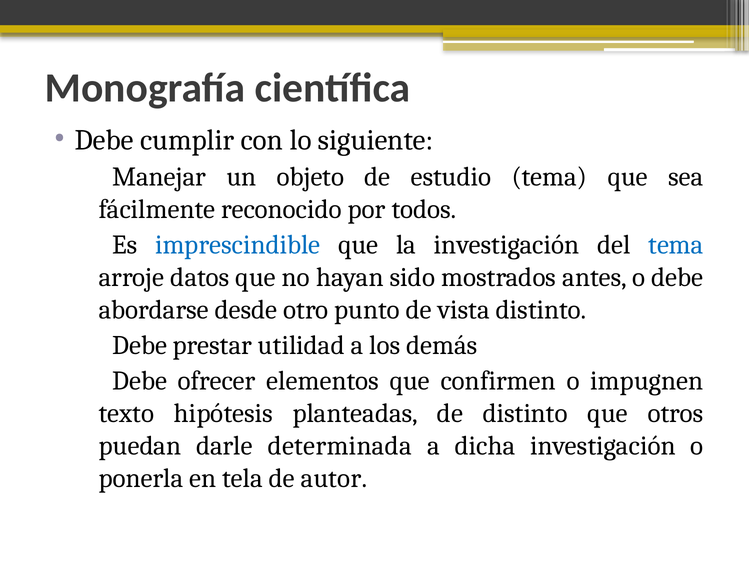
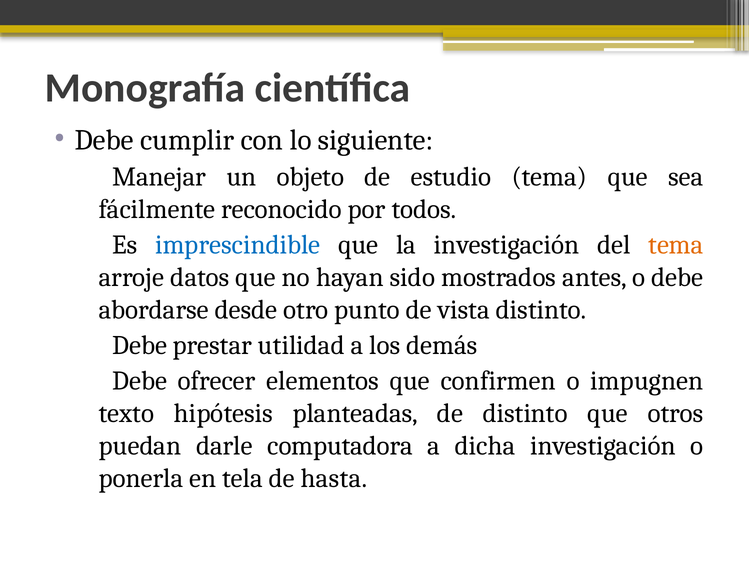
tema at (676, 245) colour: blue -> orange
determinada: determinada -> computadora
autor: autor -> hasta
